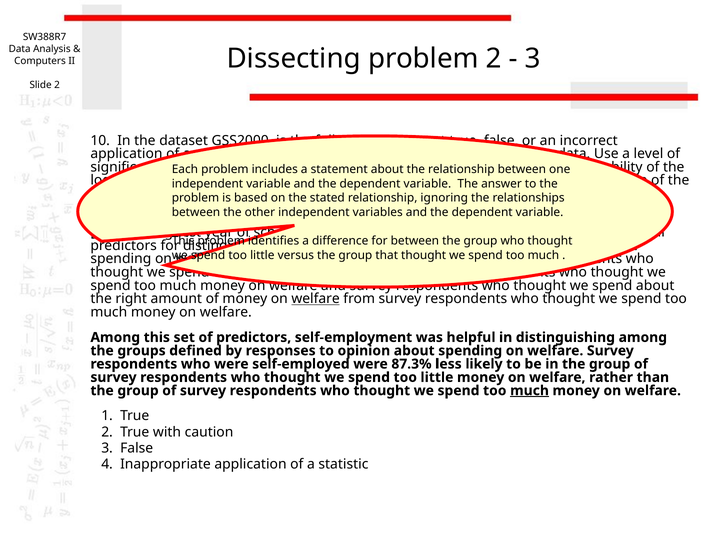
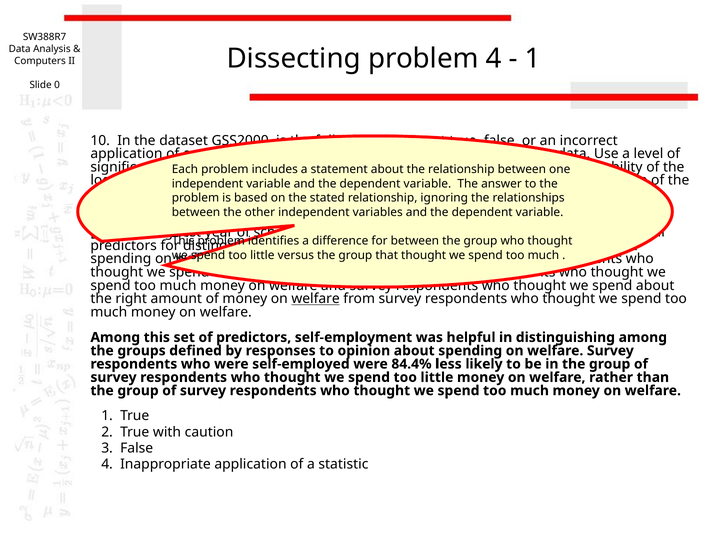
problem 2: 2 -> 4
3 at (533, 59): 3 -> 1
Slide 2: 2 -> 0
87.3%: 87.3% -> 84.4%
much at (530, 391) underline: present -> none
